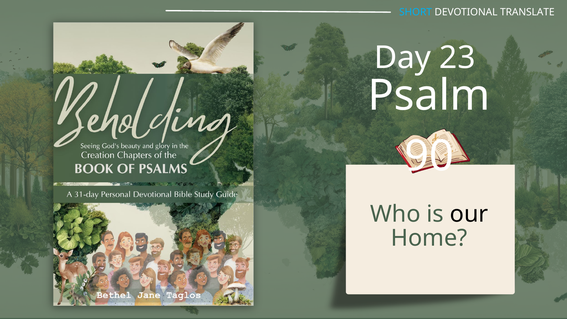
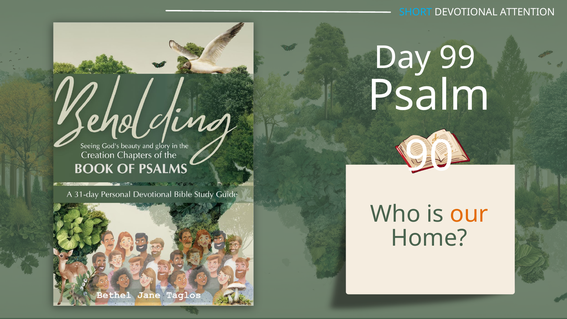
TRANSLATE: TRANSLATE -> ATTENTION
23: 23 -> 99
our colour: black -> orange
